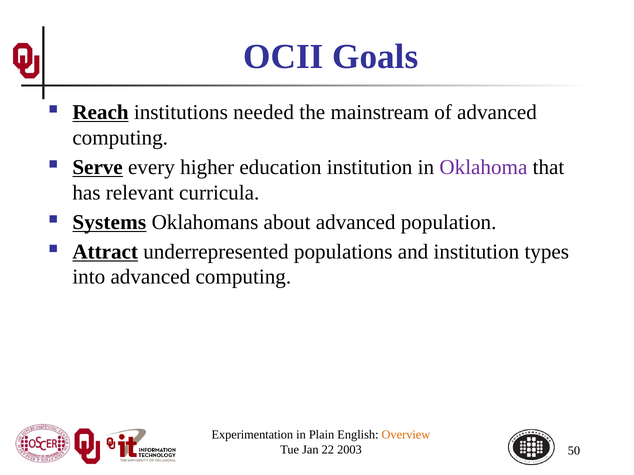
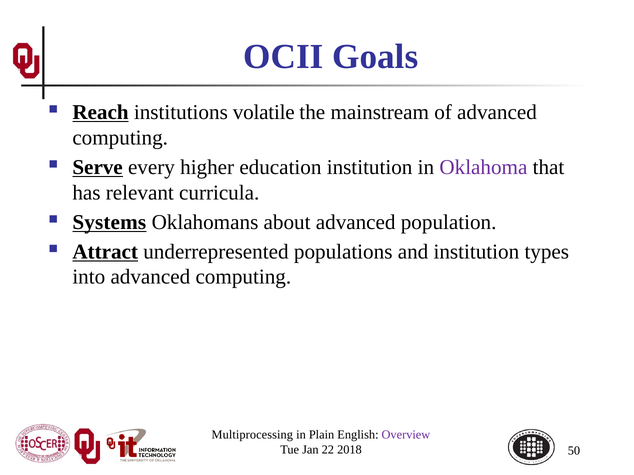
needed: needed -> volatile
Experimentation: Experimentation -> Multiprocessing
Overview colour: orange -> purple
2003: 2003 -> 2018
